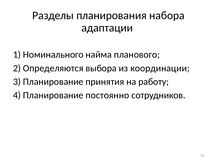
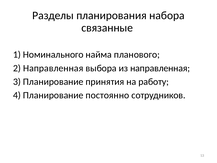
адаптации: адаптации -> связанные
2 Определяются: Определяются -> Направленная
из координации: координации -> направленная
